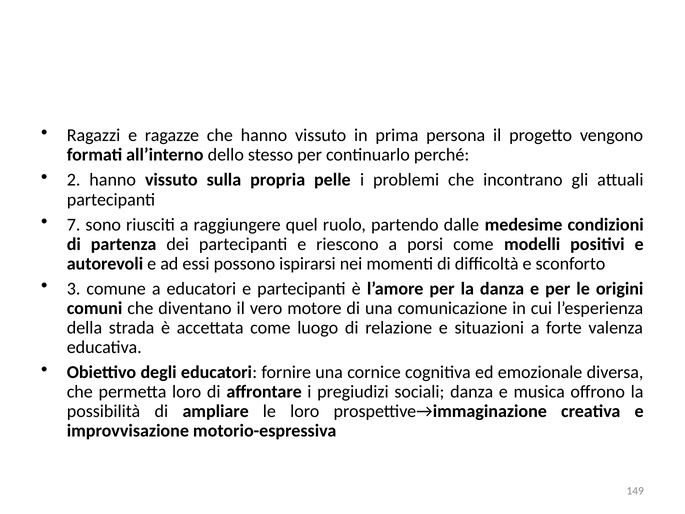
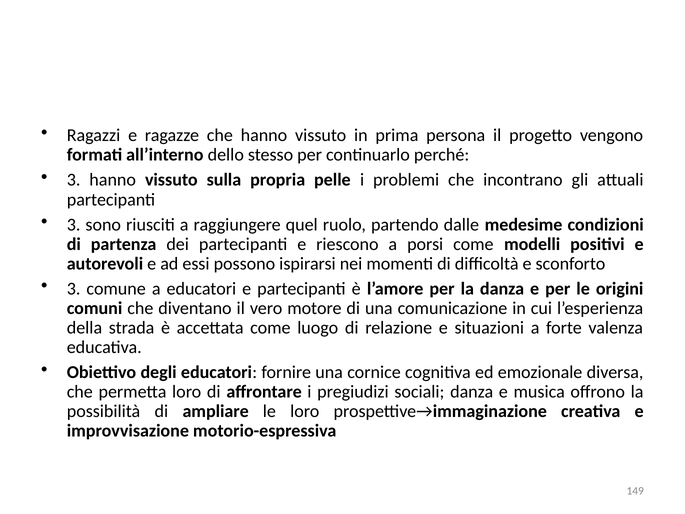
2 at (74, 180): 2 -> 3
7 at (74, 224): 7 -> 3
